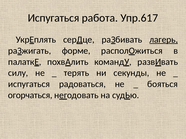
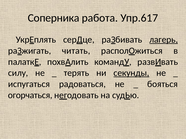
Испугаться at (54, 18): Испугаться -> Соперника
форме: форме -> читать
секунды underline: none -> present
